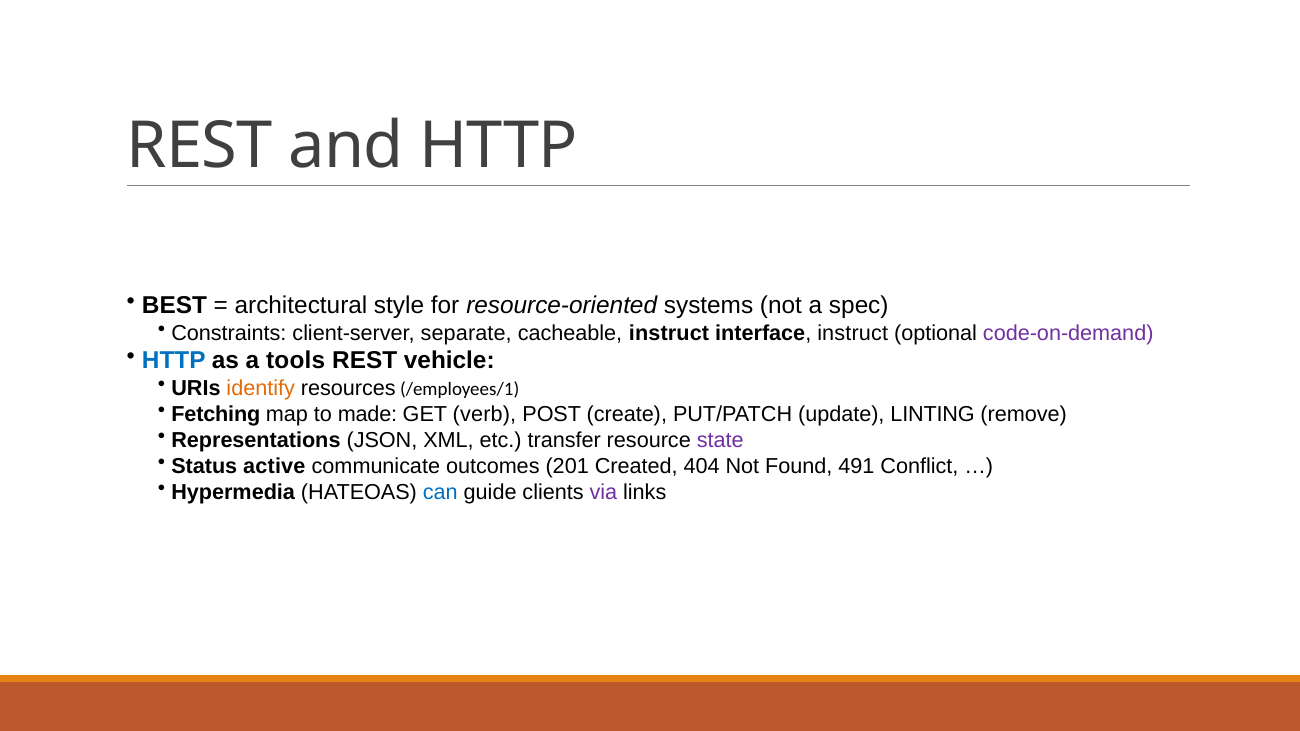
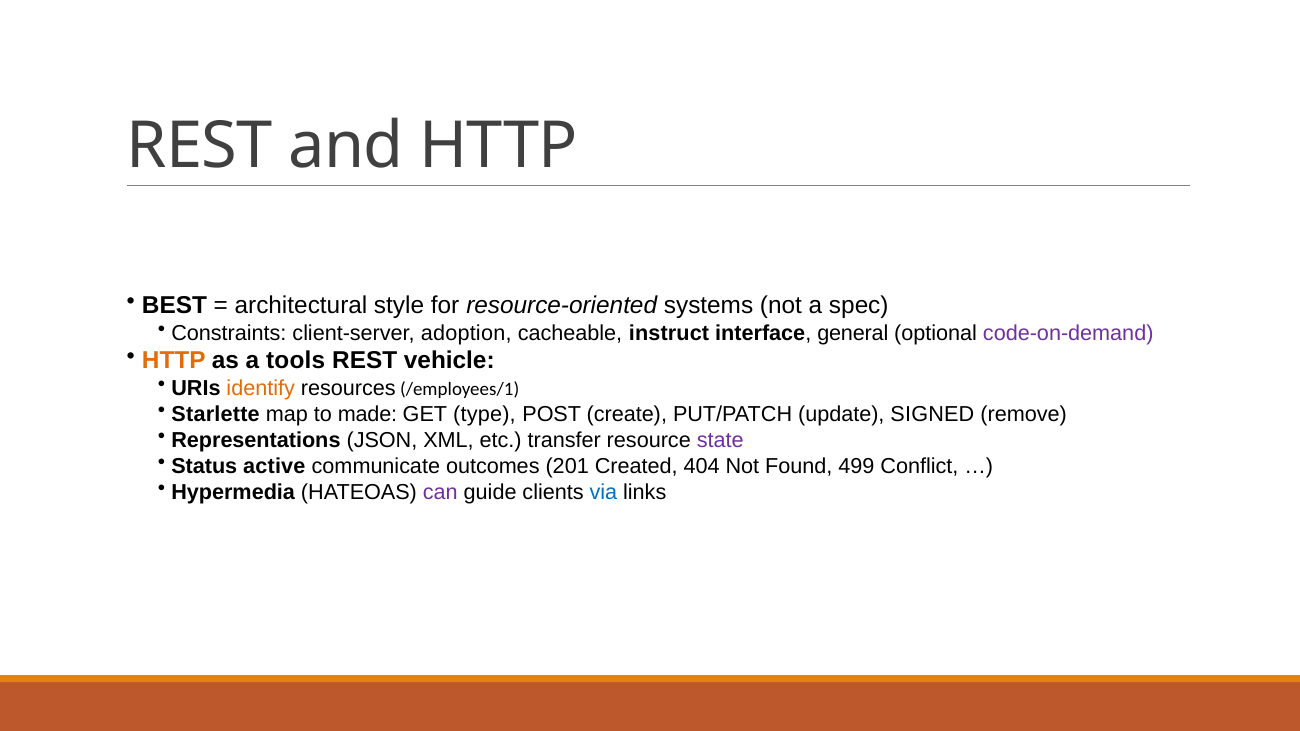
separate: separate -> adoption
interface instruct: instruct -> general
HTTP at (174, 361) colour: blue -> orange
Fetching: Fetching -> Starlette
verb: verb -> type
LINTING: LINTING -> SIGNED
491: 491 -> 499
can colour: blue -> purple
via colour: purple -> blue
